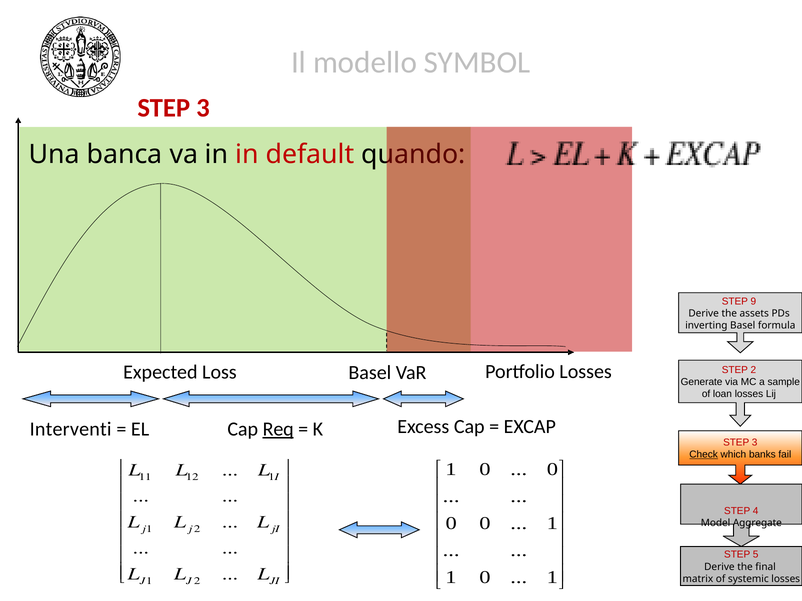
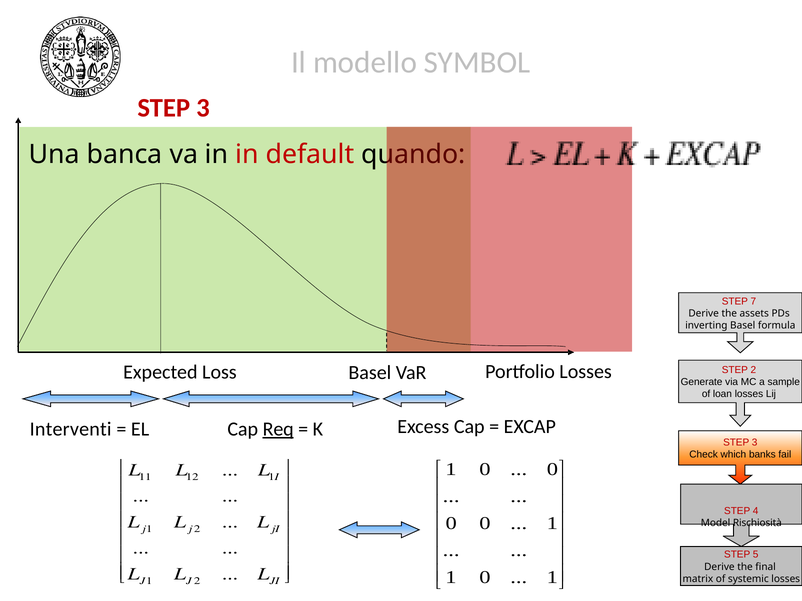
9: 9 -> 7
Check underline: present -> none
Aggregate: Aggregate -> Rischiosità
